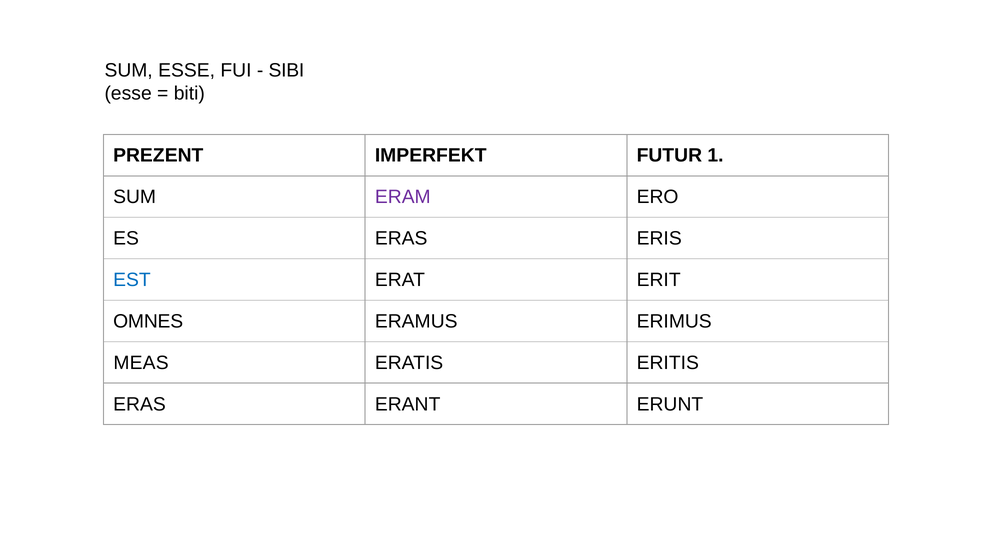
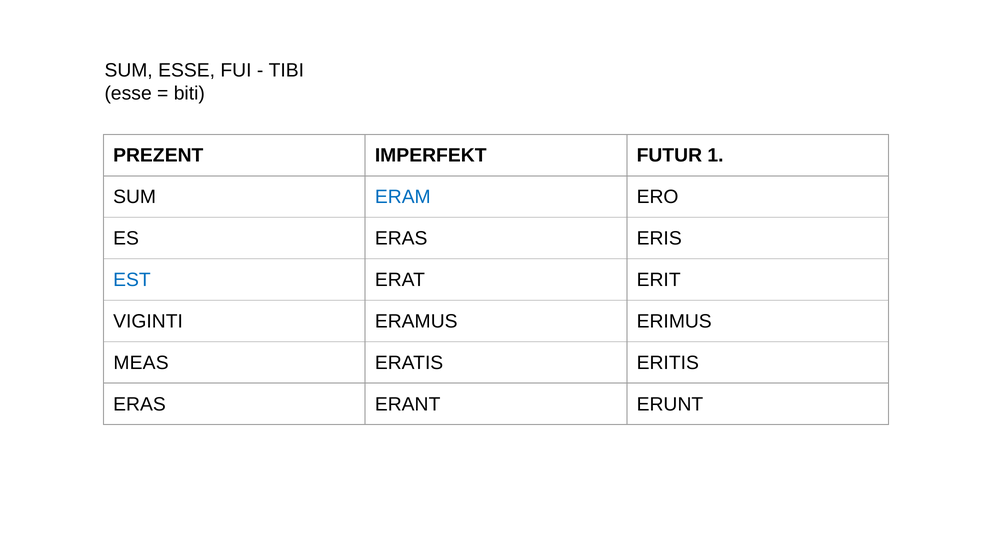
SIBI: SIBI -> TIBI
ERAM colour: purple -> blue
OMNES: OMNES -> VIGINTI
